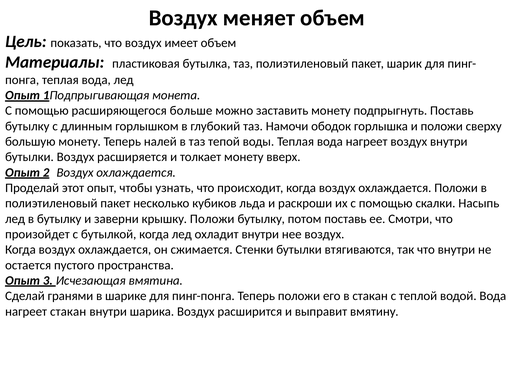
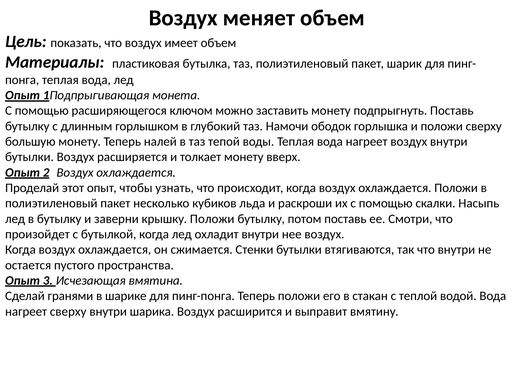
больше: больше -> ключом
нагреет стакан: стакан -> сверху
